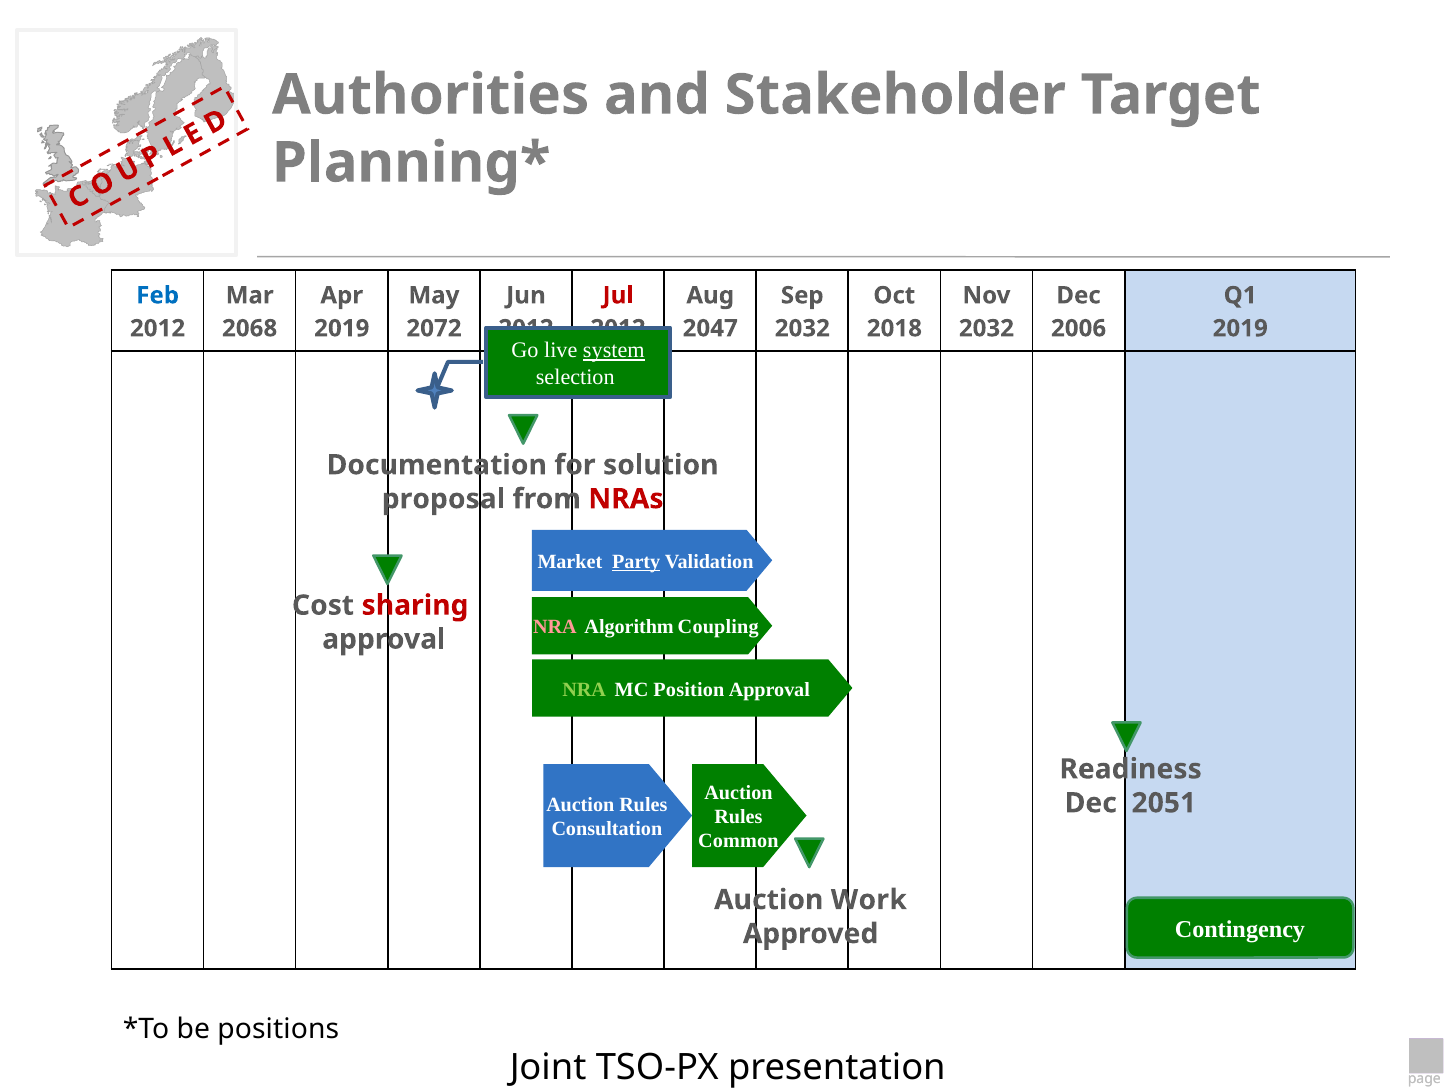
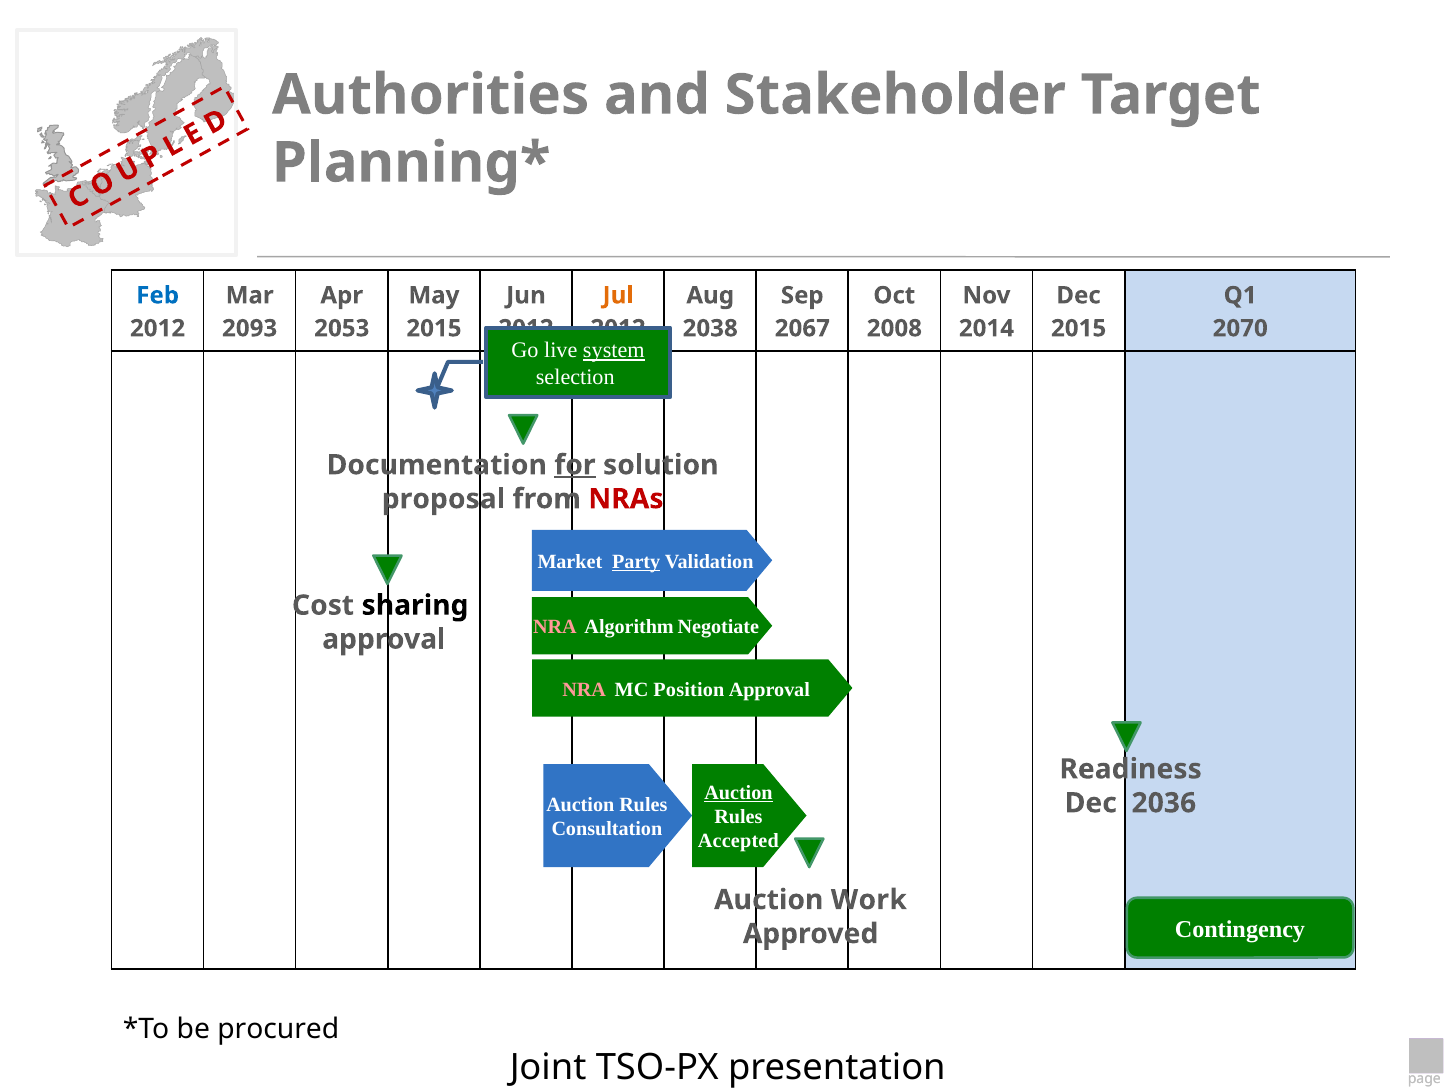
Jul colour: red -> orange
2068: 2068 -> 2093
2019 at (342, 328): 2019 -> 2053
2072 at (434, 328): 2072 -> 2015
2047: 2047 -> 2038
2032 at (802, 328): 2032 -> 2067
2018: 2018 -> 2008
2032 at (986, 328): 2032 -> 2014
2006 at (1079, 328): 2006 -> 2015
2019 at (1240, 328): 2019 -> 2070
for underline: none -> present
sharing colour: red -> black
Coupling: Coupling -> Negotiate
NRA at (584, 689) colour: light green -> pink
Auction at (739, 792) underline: none -> present
2051: 2051 -> 2036
Common: Common -> Accepted
positions: positions -> procured
